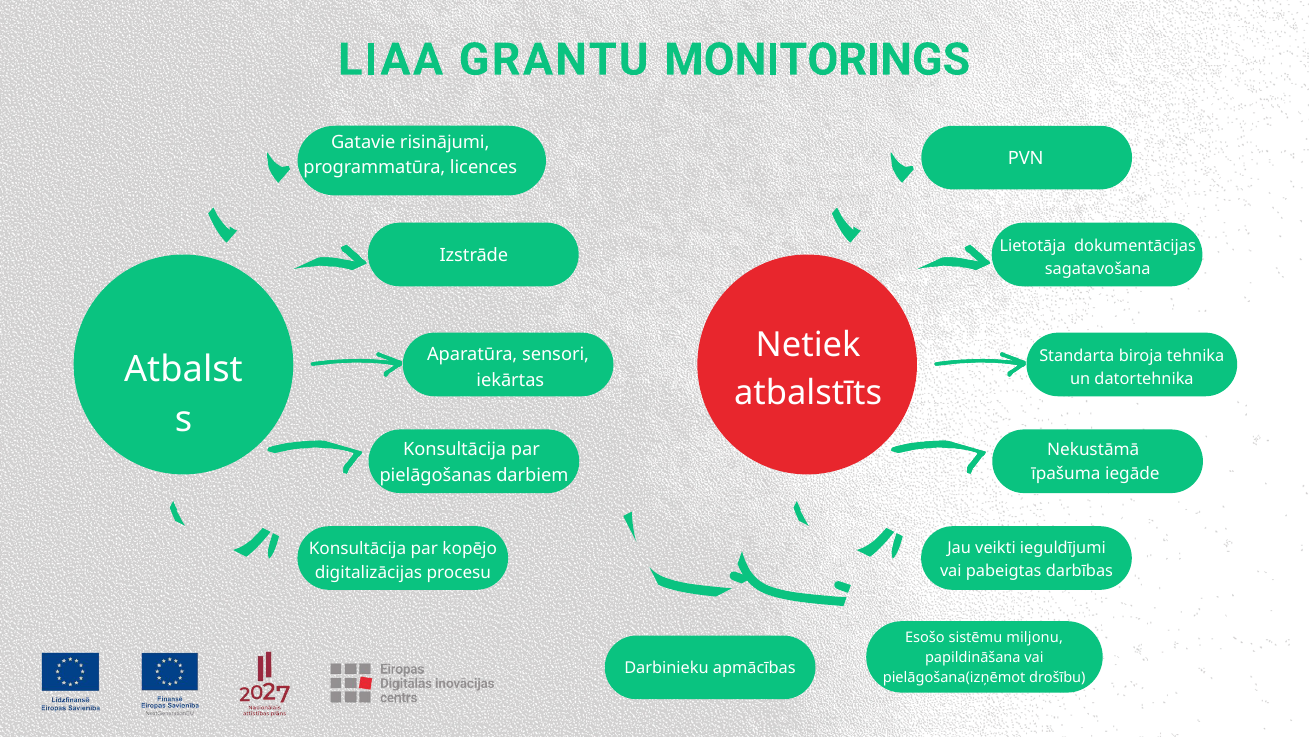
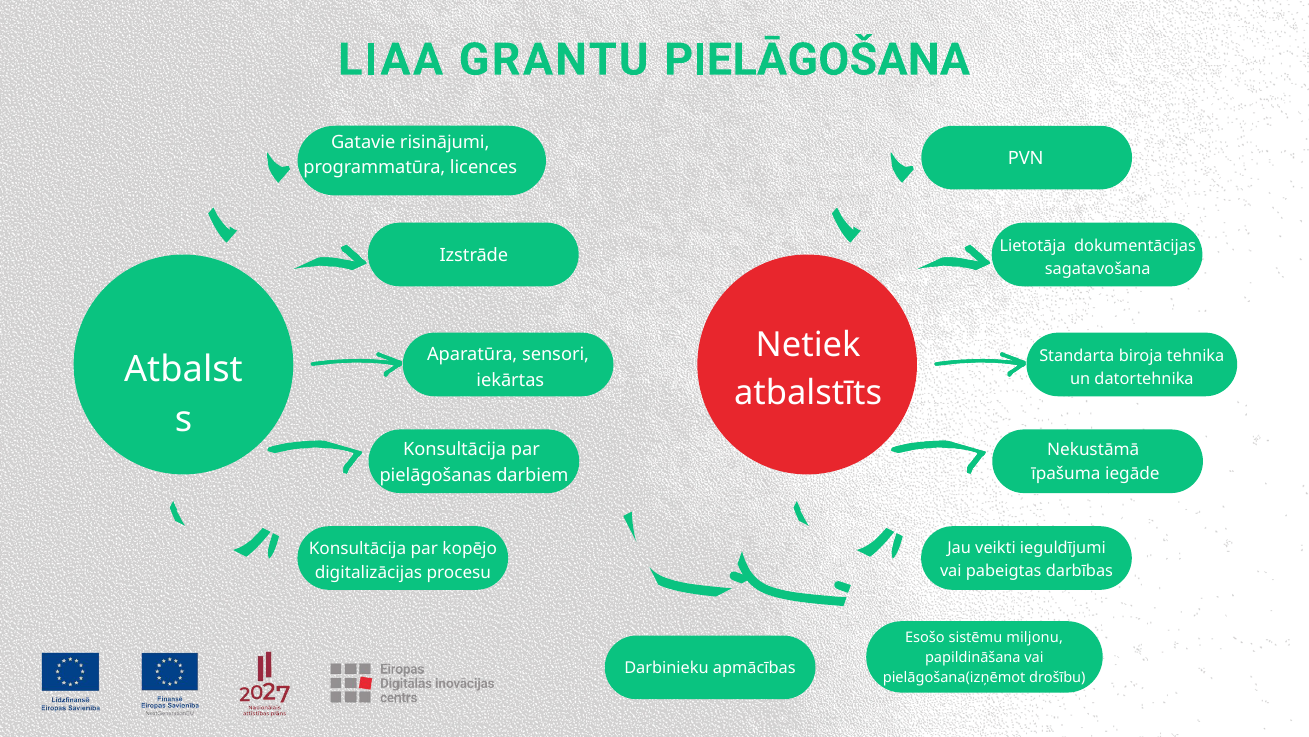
MONITORINGS: MONITORINGS -> PIELĀGOŠANA
